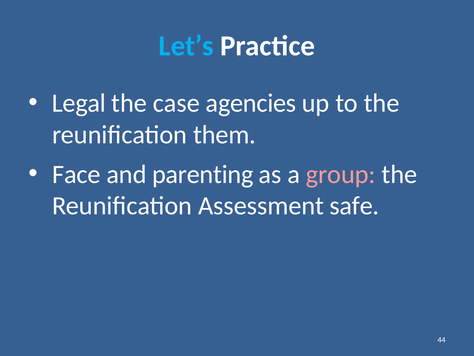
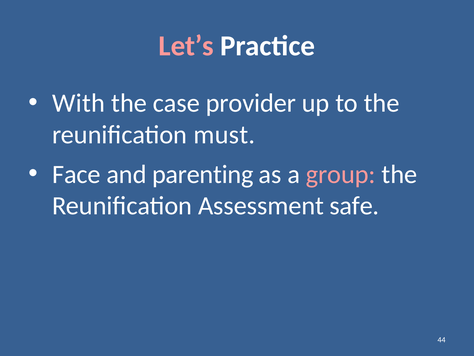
Let’s colour: light blue -> pink
Legal: Legal -> With
agencies: agencies -> provider
them: them -> must
